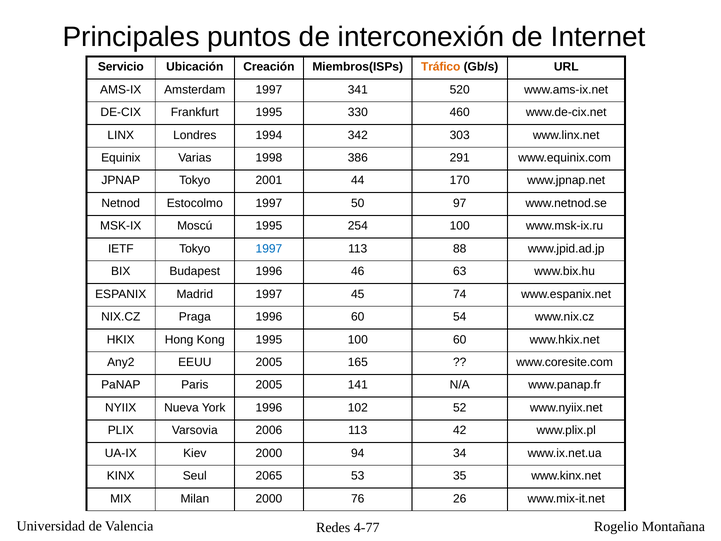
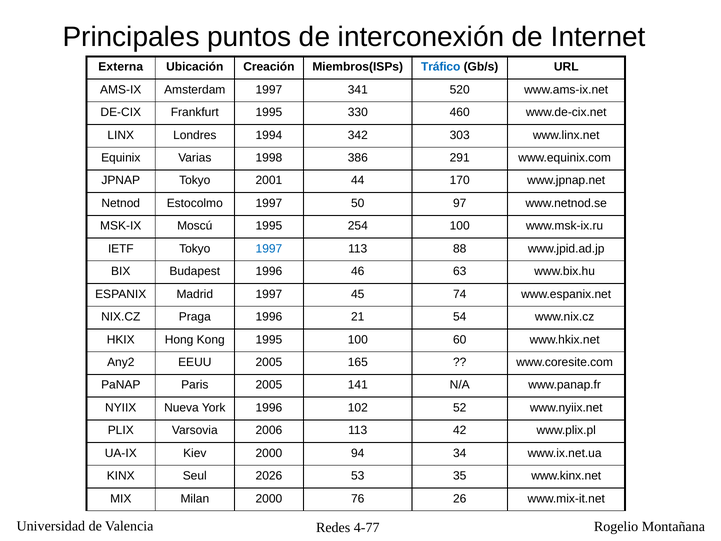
Servicio: Servicio -> Externa
Tráfico colour: orange -> blue
1996 60: 60 -> 21
2065: 2065 -> 2026
